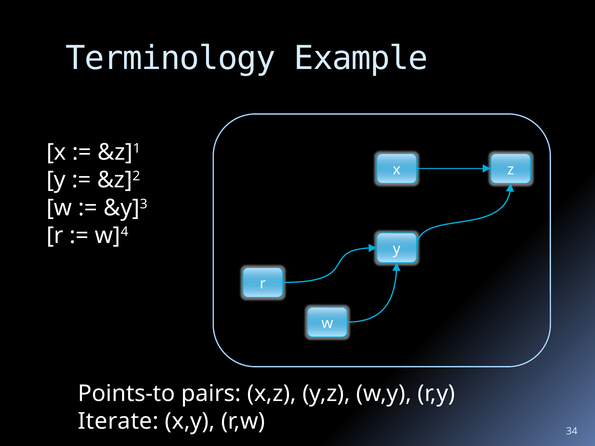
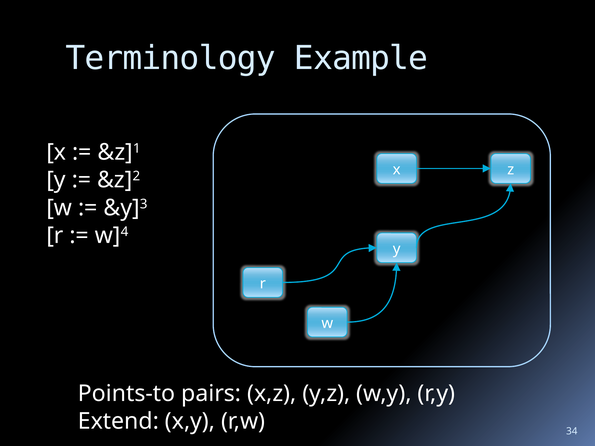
Iterate: Iterate -> Extend
